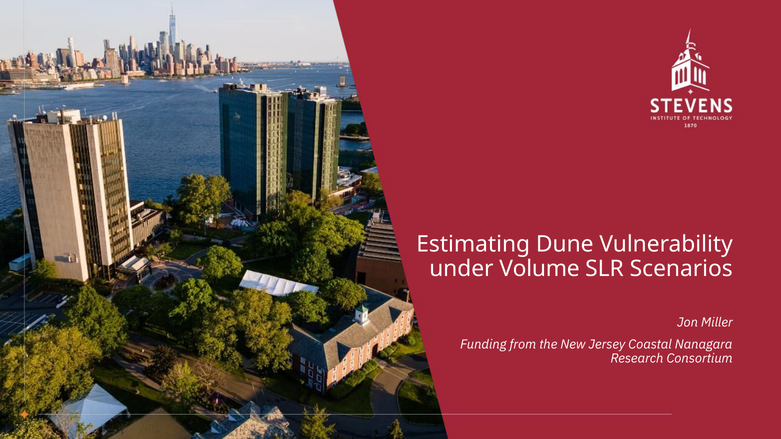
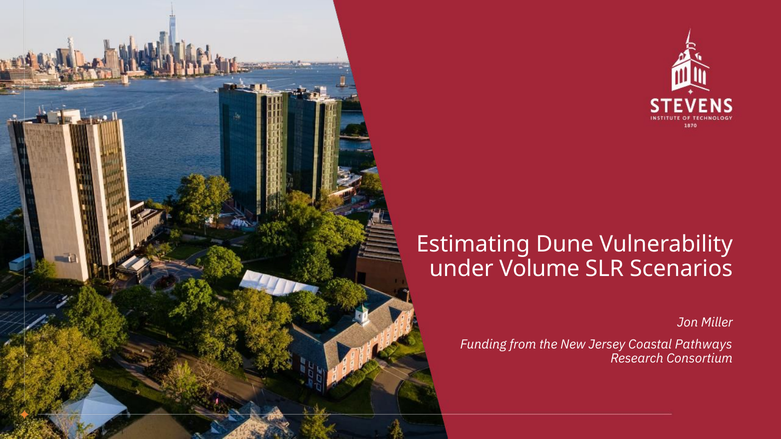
Nanagara: Nanagara -> Pathways
